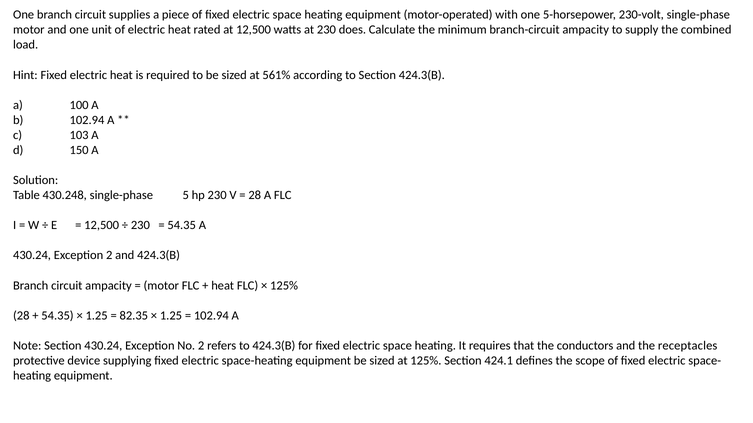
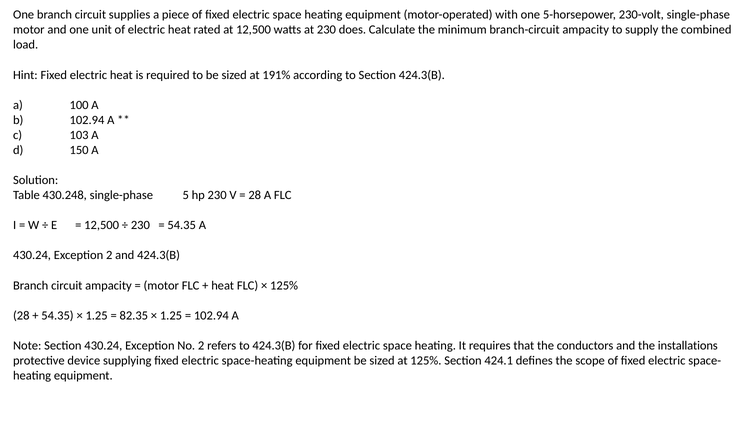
561%: 561% -> 191%
receptacles: receptacles -> installations
